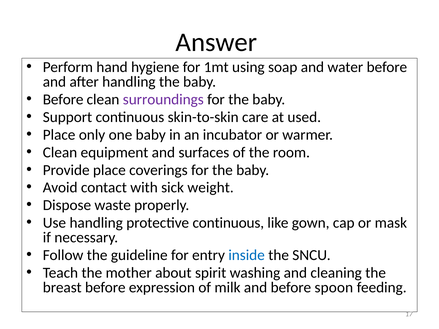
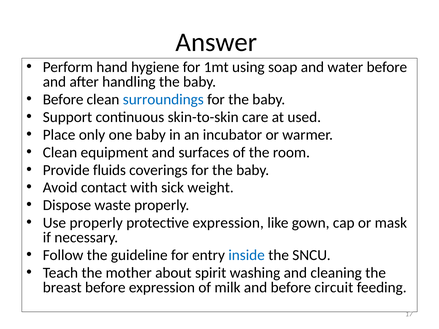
surroundings colour: purple -> blue
Provide place: place -> fluids
Use handling: handling -> properly
protective continuous: continuous -> expression
spoon: spoon -> circuit
